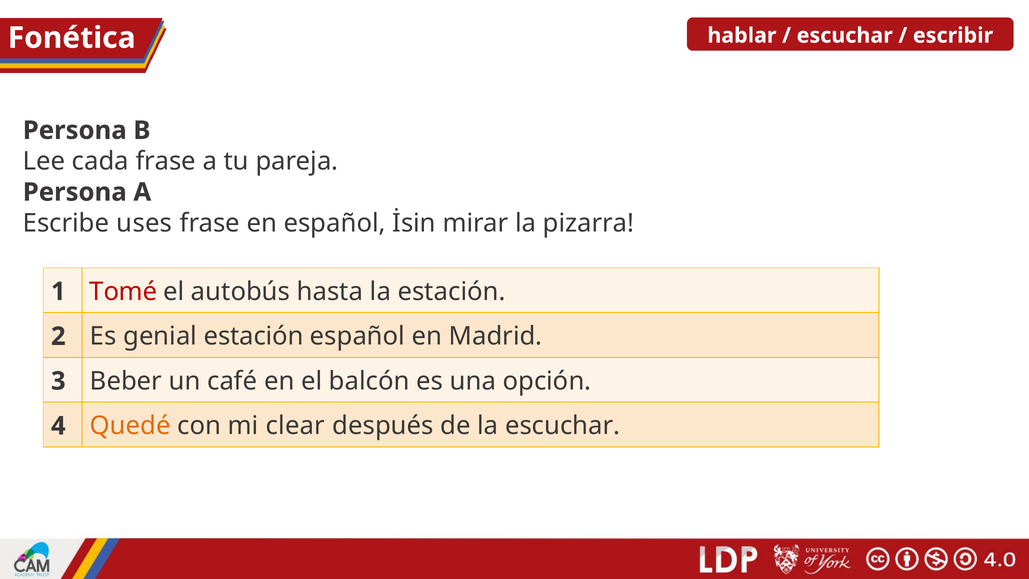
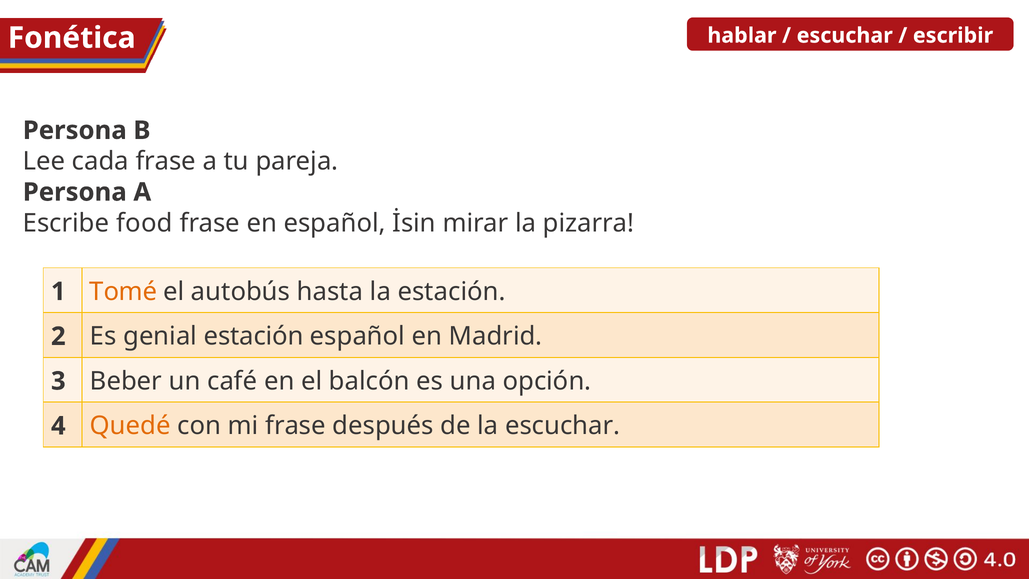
uses: uses -> food
Tomé colour: red -> orange
mi clear: clear -> frase
